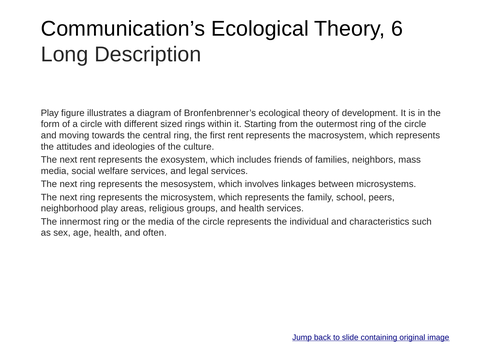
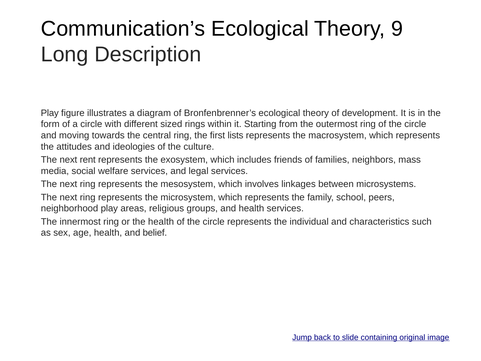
6: 6 -> 9
first rent: rent -> lists
the media: media -> health
often: often -> belief
